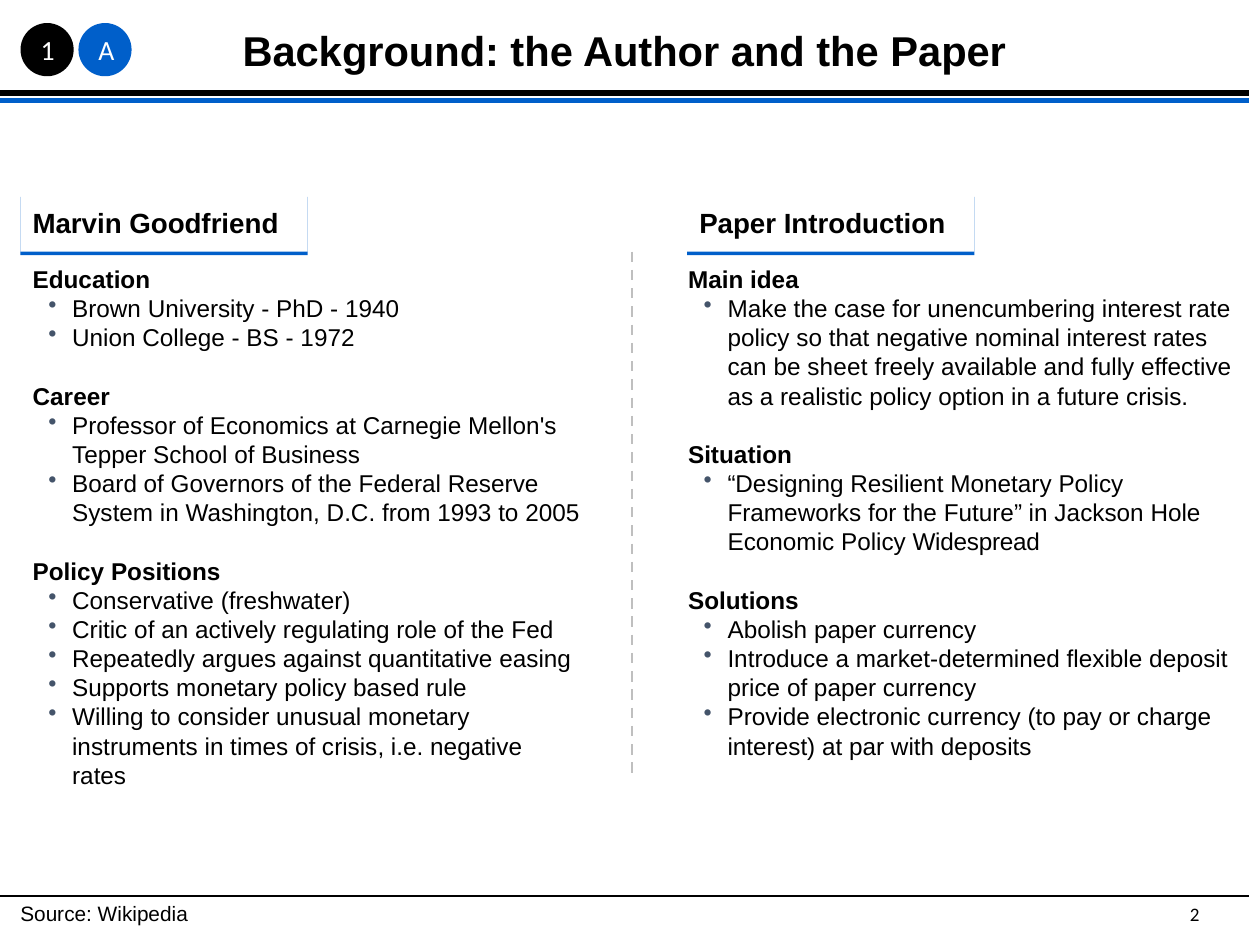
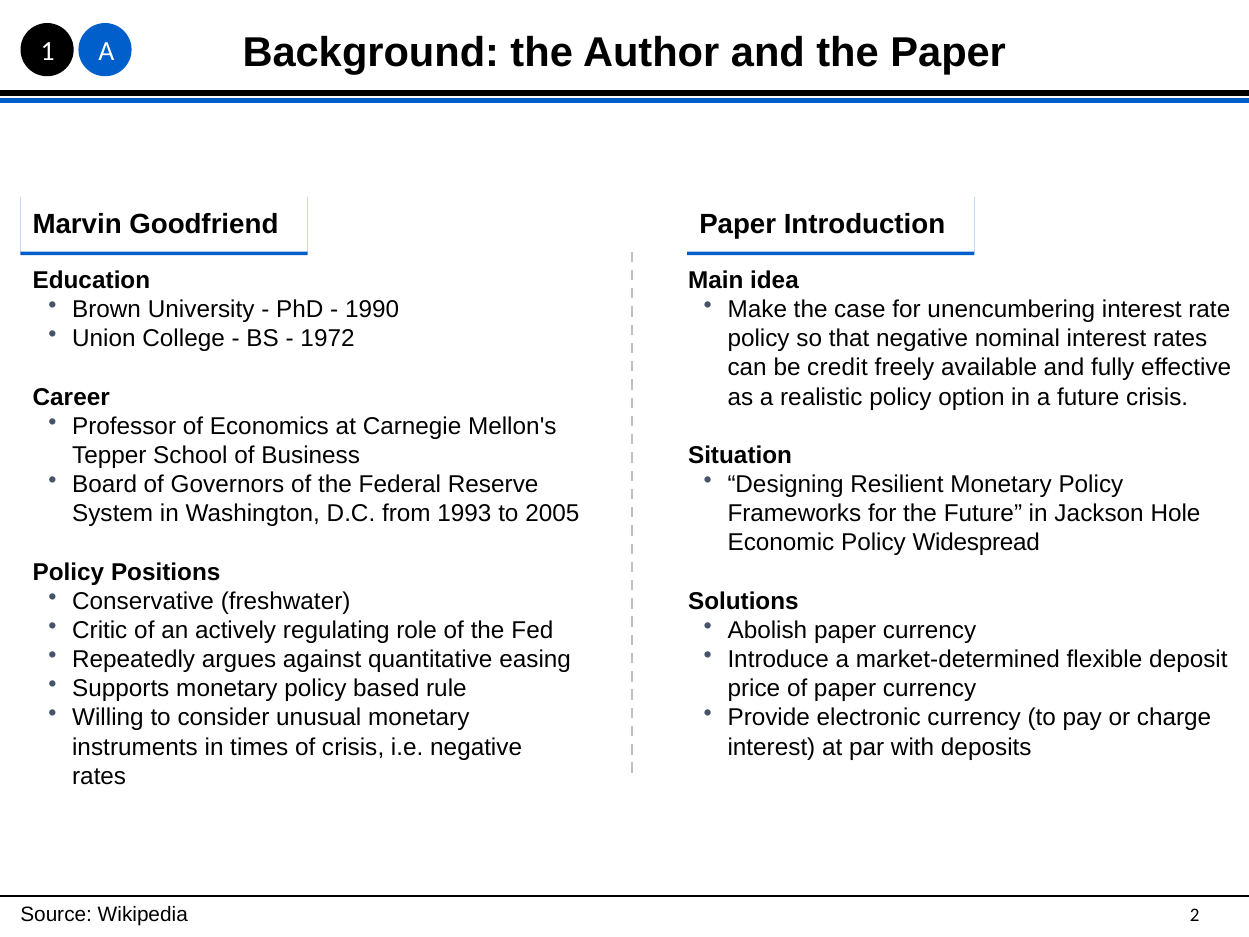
1940: 1940 -> 1990
sheet: sheet -> credit
